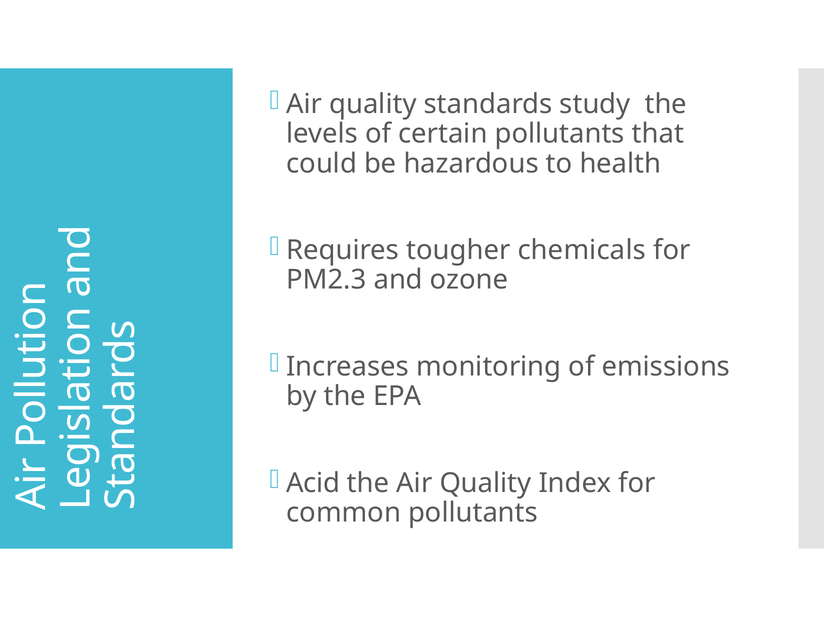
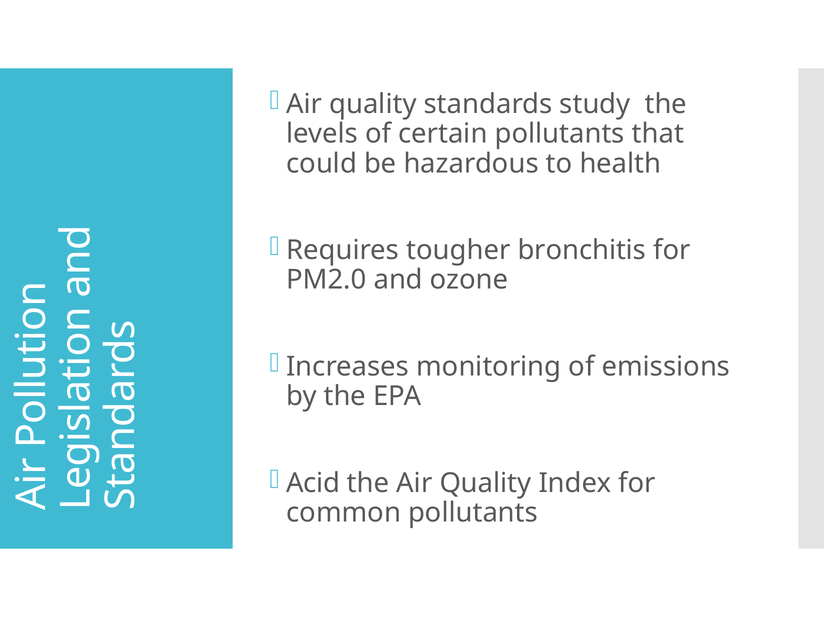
chemicals: chemicals -> bronchitis
PM2.3: PM2.3 -> PM2.0
